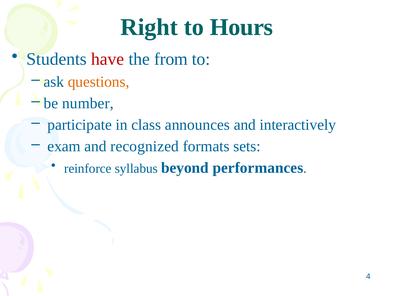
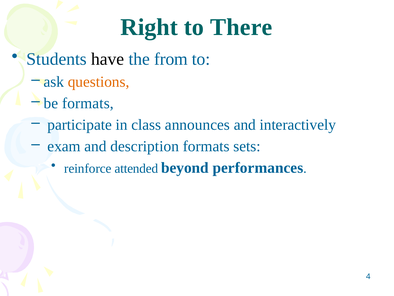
Hours: Hours -> There
have colour: red -> black
be number: number -> formats
recognized: recognized -> description
syllabus: syllabus -> attended
